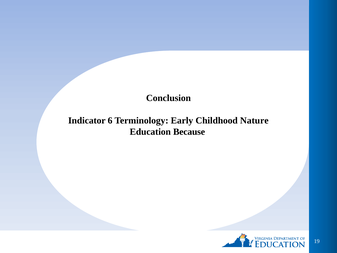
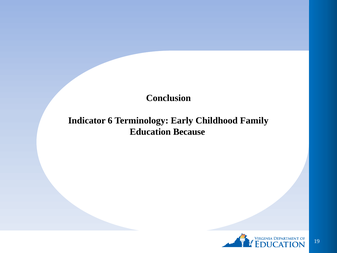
Nature: Nature -> Family
